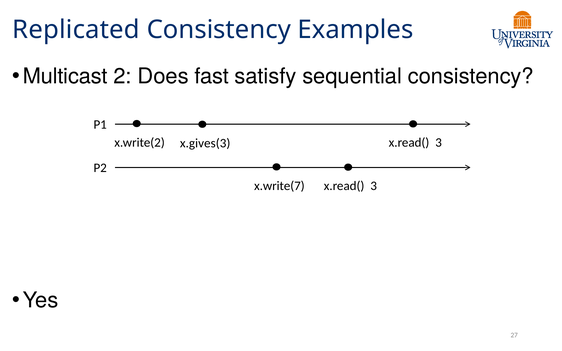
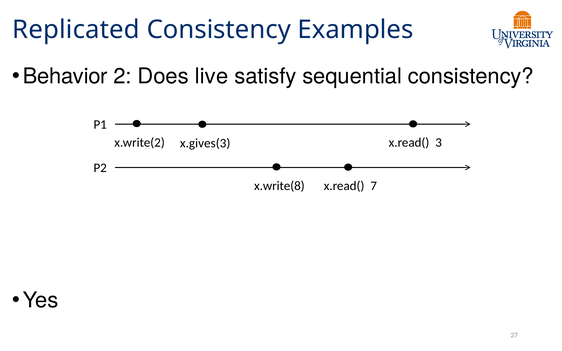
Multicast: Multicast -> Behavior
fast: fast -> live
x.write(7: x.write(7 -> x.write(8
3 at (374, 186): 3 -> 7
